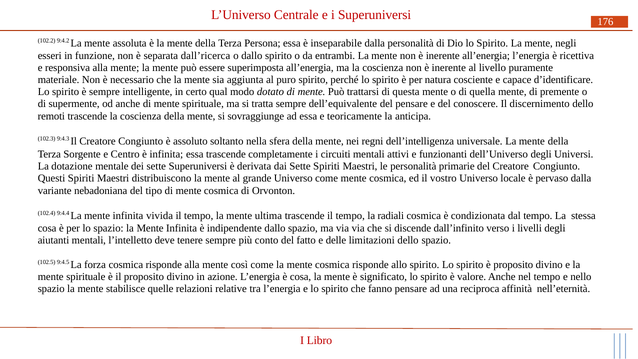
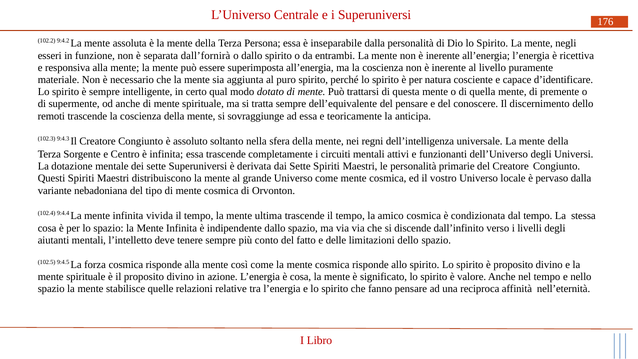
dall’ricerca: dall’ricerca -> dall’fornirà
radiali: radiali -> amico
